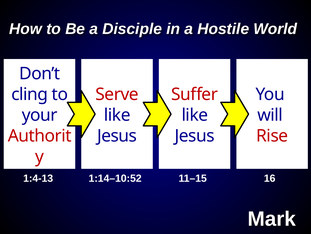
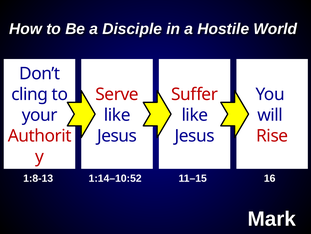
1:4-13: 1:4-13 -> 1:8-13
